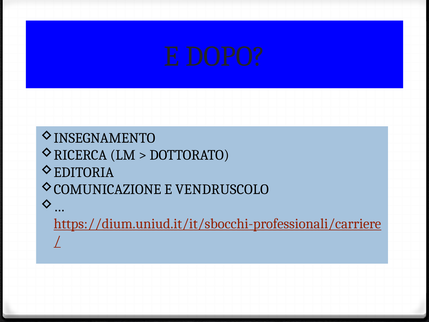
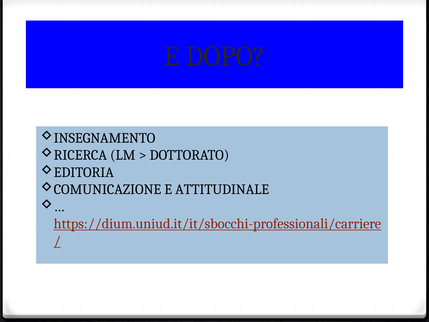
VENDRUSCOLO: VENDRUSCOLO -> ATTITUDINALE
